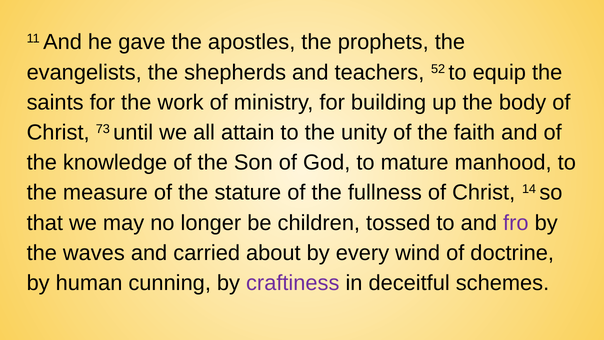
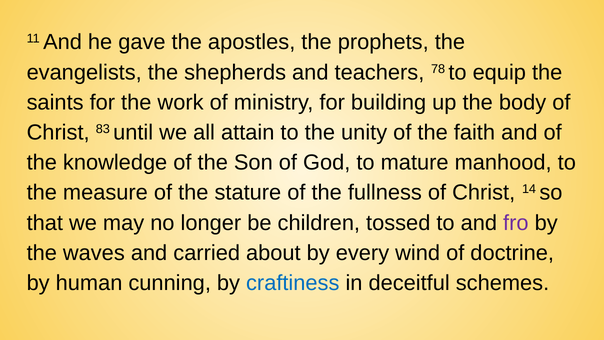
52: 52 -> 78
73: 73 -> 83
craftiness colour: purple -> blue
